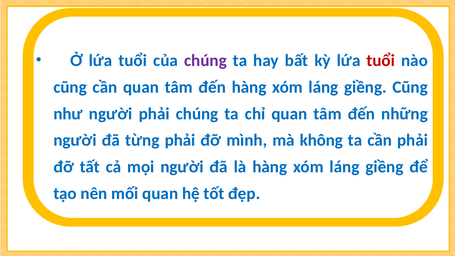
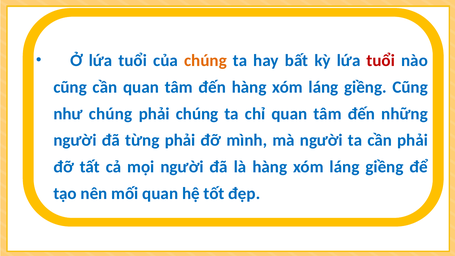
chúng at (205, 60) colour: purple -> orange
như người: người -> chúng
mà không: không -> người
